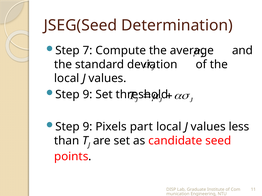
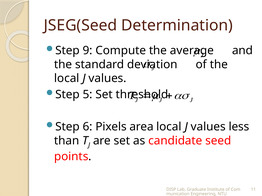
7: 7 -> 9
9 at (88, 95): 9 -> 5
9 at (88, 127): 9 -> 6
part: part -> area
